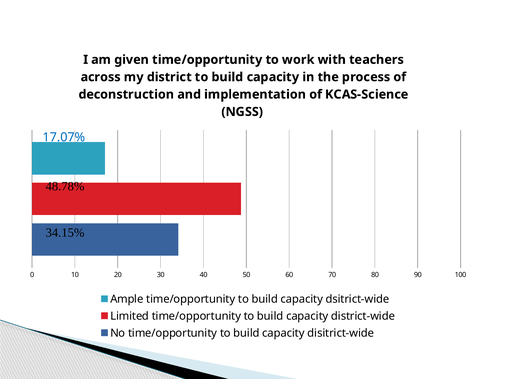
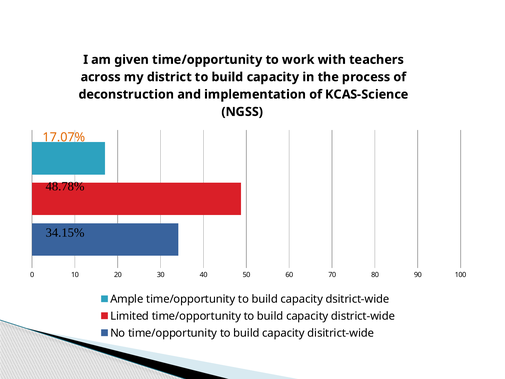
17.07% colour: blue -> orange
